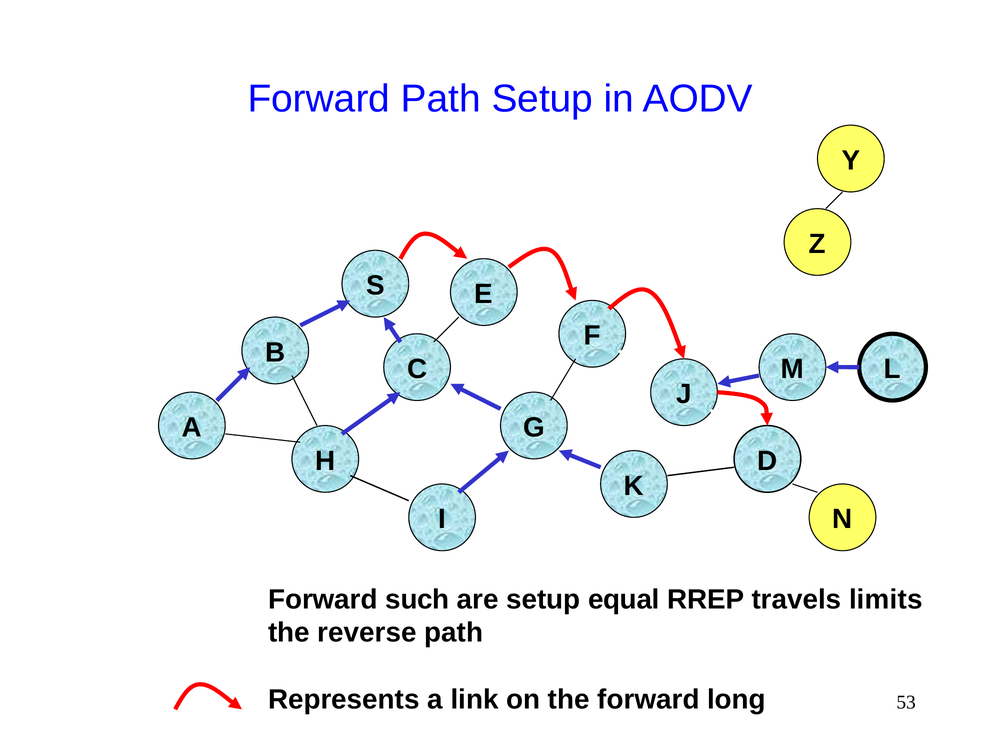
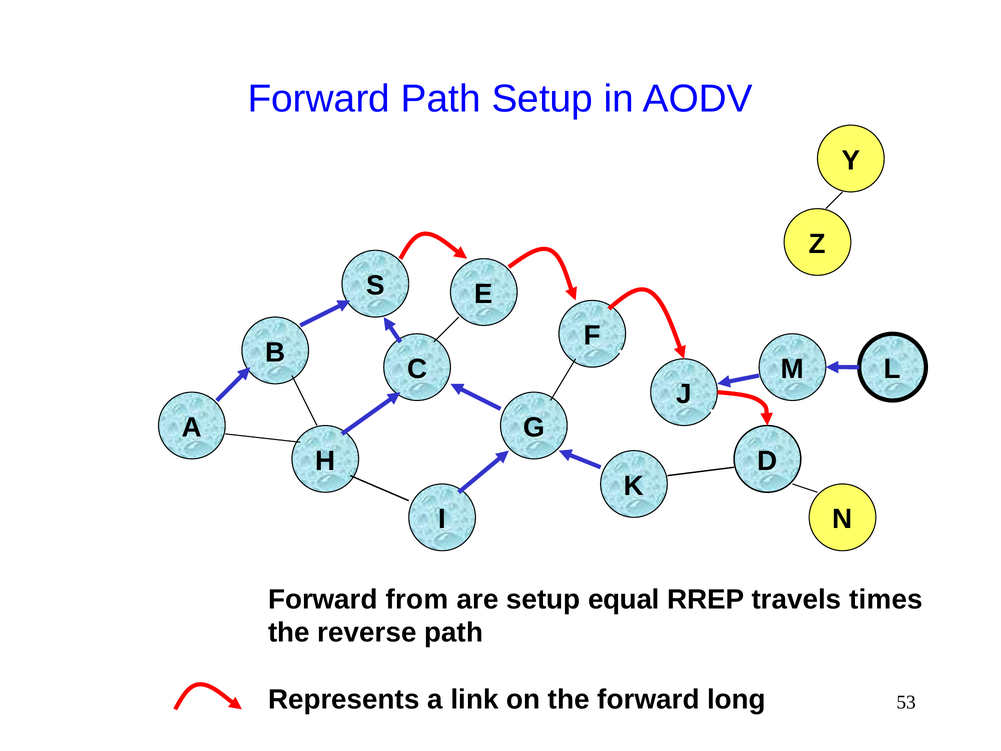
such: such -> from
limits: limits -> times
